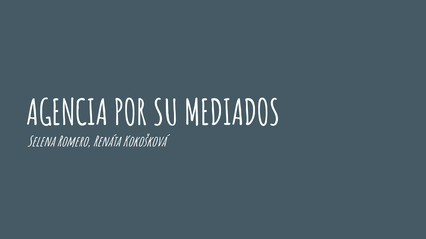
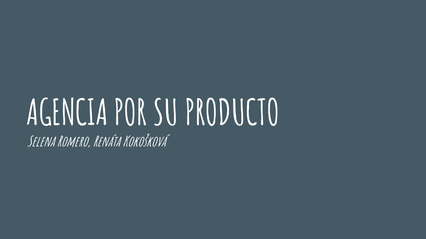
MEDIADOS: MEDIADOS -> PRODUCTO
